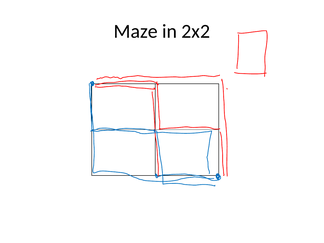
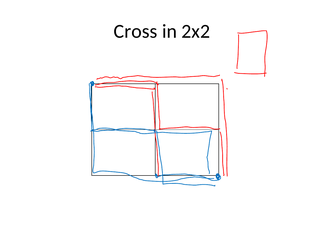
Maze: Maze -> Cross
